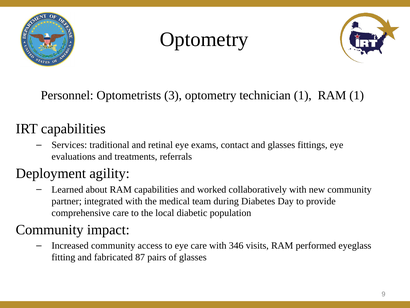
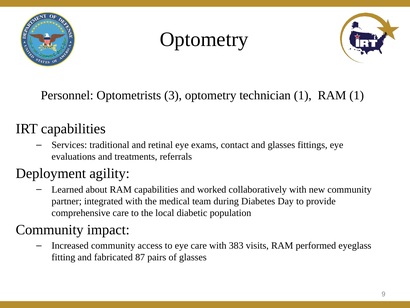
346: 346 -> 383
